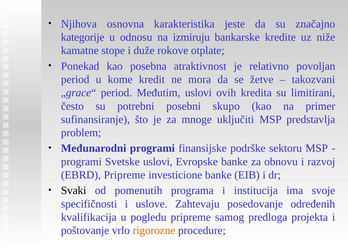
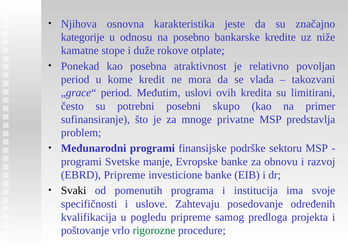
izmiruju: izmiruju -> posebno
žetve: žetve -> vlada
uključiti: uključiti -> privatne
Svetske uslovi: uslovi -> manje
rigorozne colour: orange -> green
